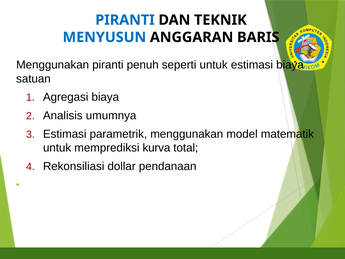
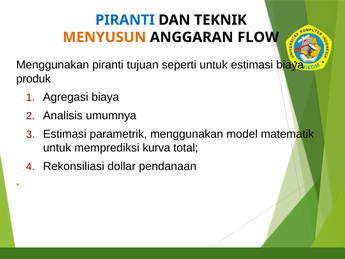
MENYUSUN colour: blue -> orange
BARIS: BARIS -> FLOW
penuh: penuh -> tujuan
satuan: satuan -> produk
